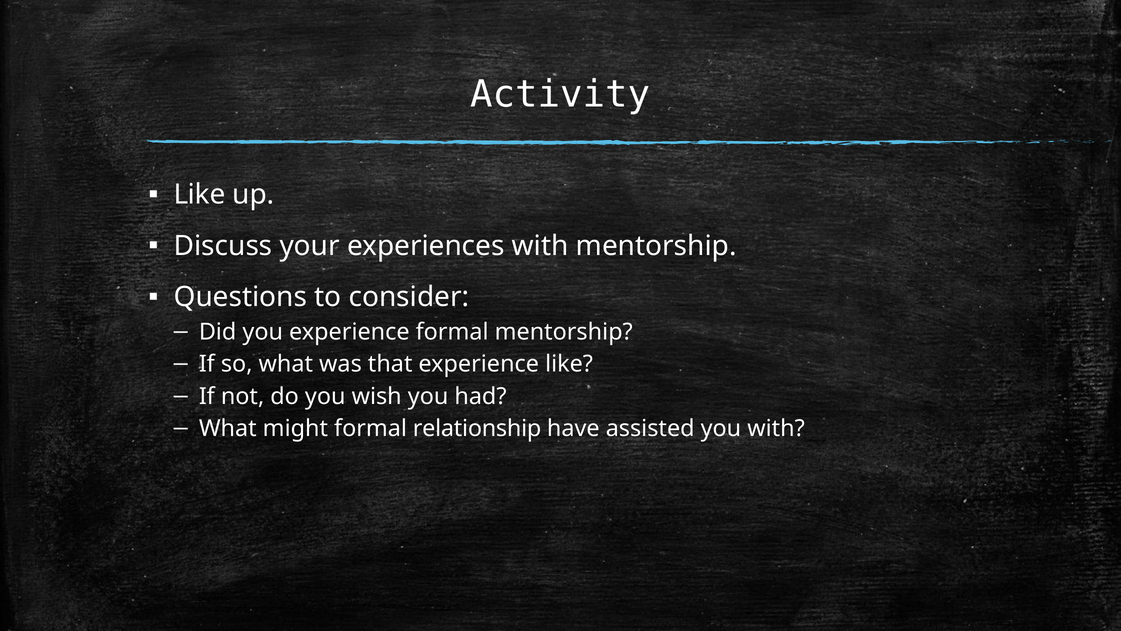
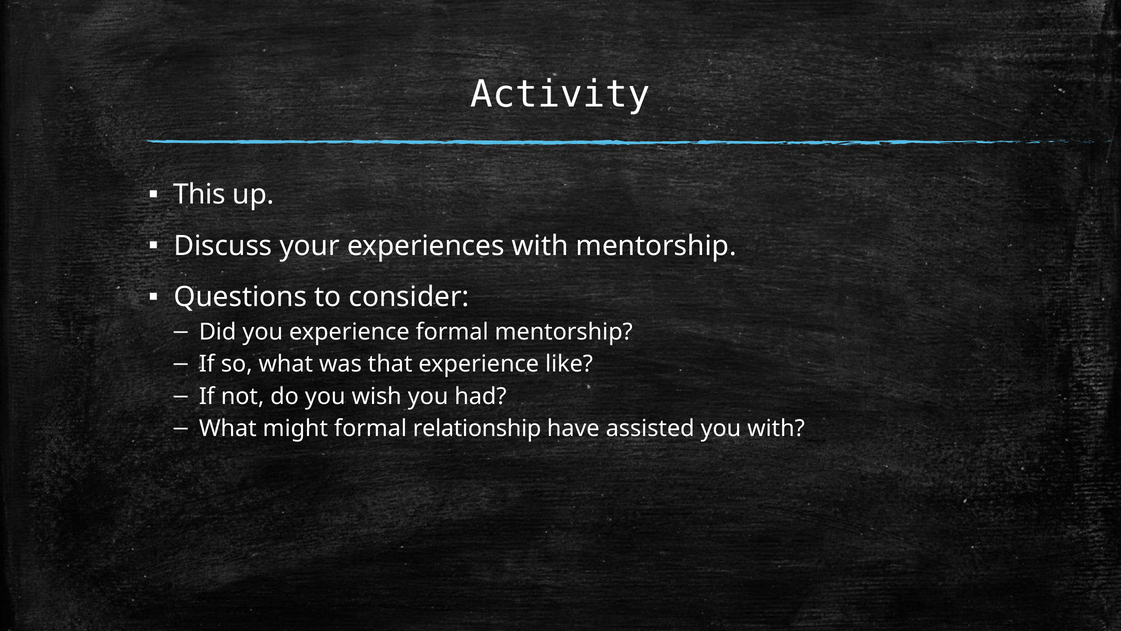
Like at (199, 194): Like -> This
